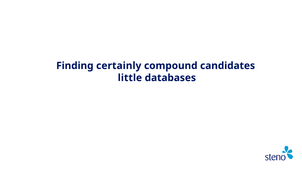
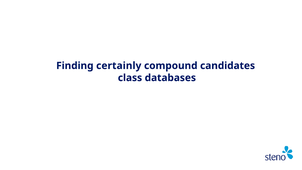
little: little -> class
